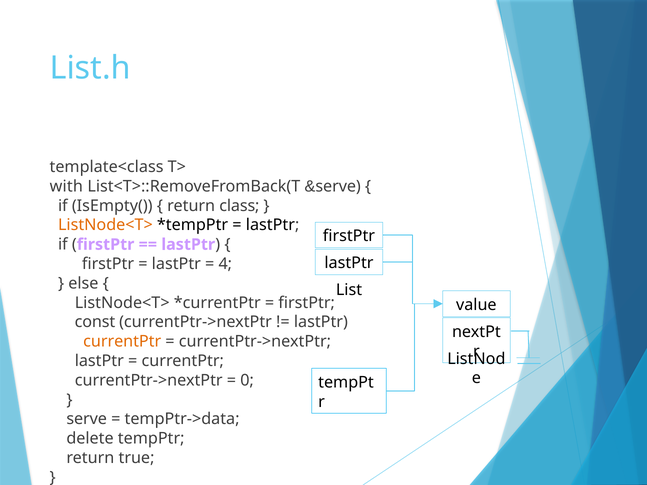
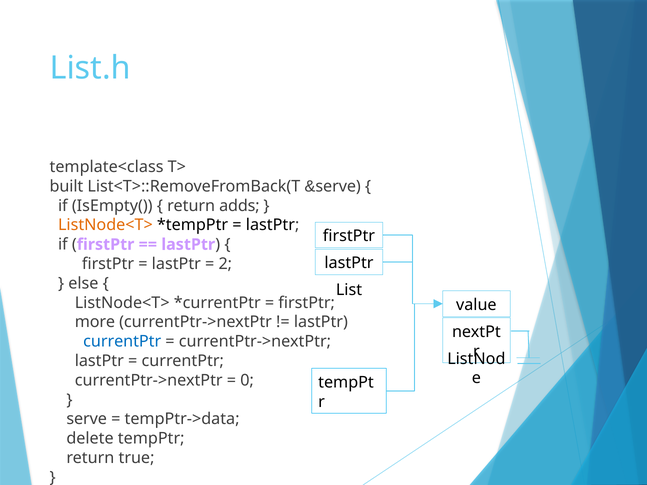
with: with -> built
class: class -> adds
4: 4 -> 2
const: const -> more
currentPtr at (122, 342) colour: orange -> blue
